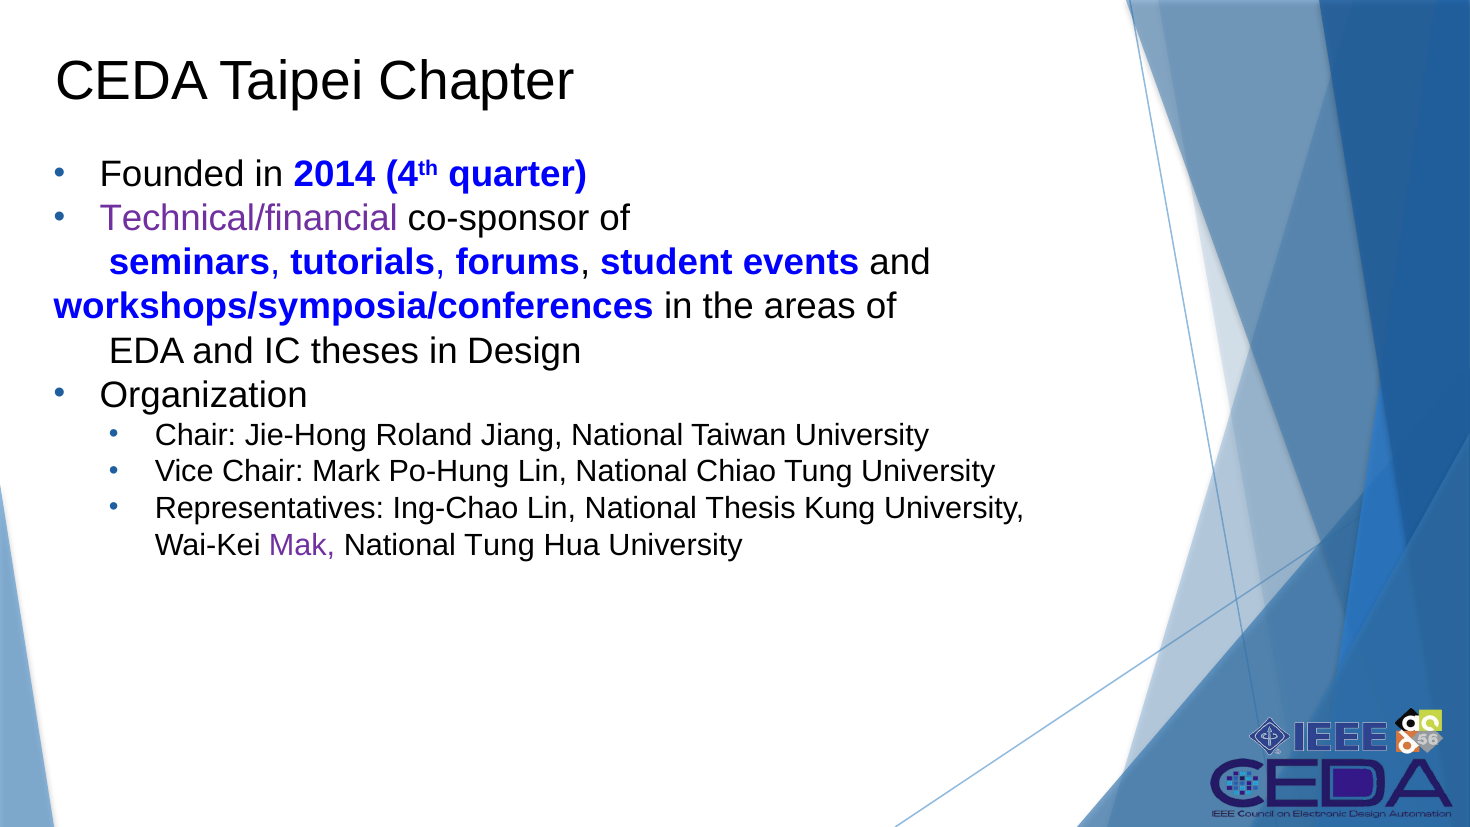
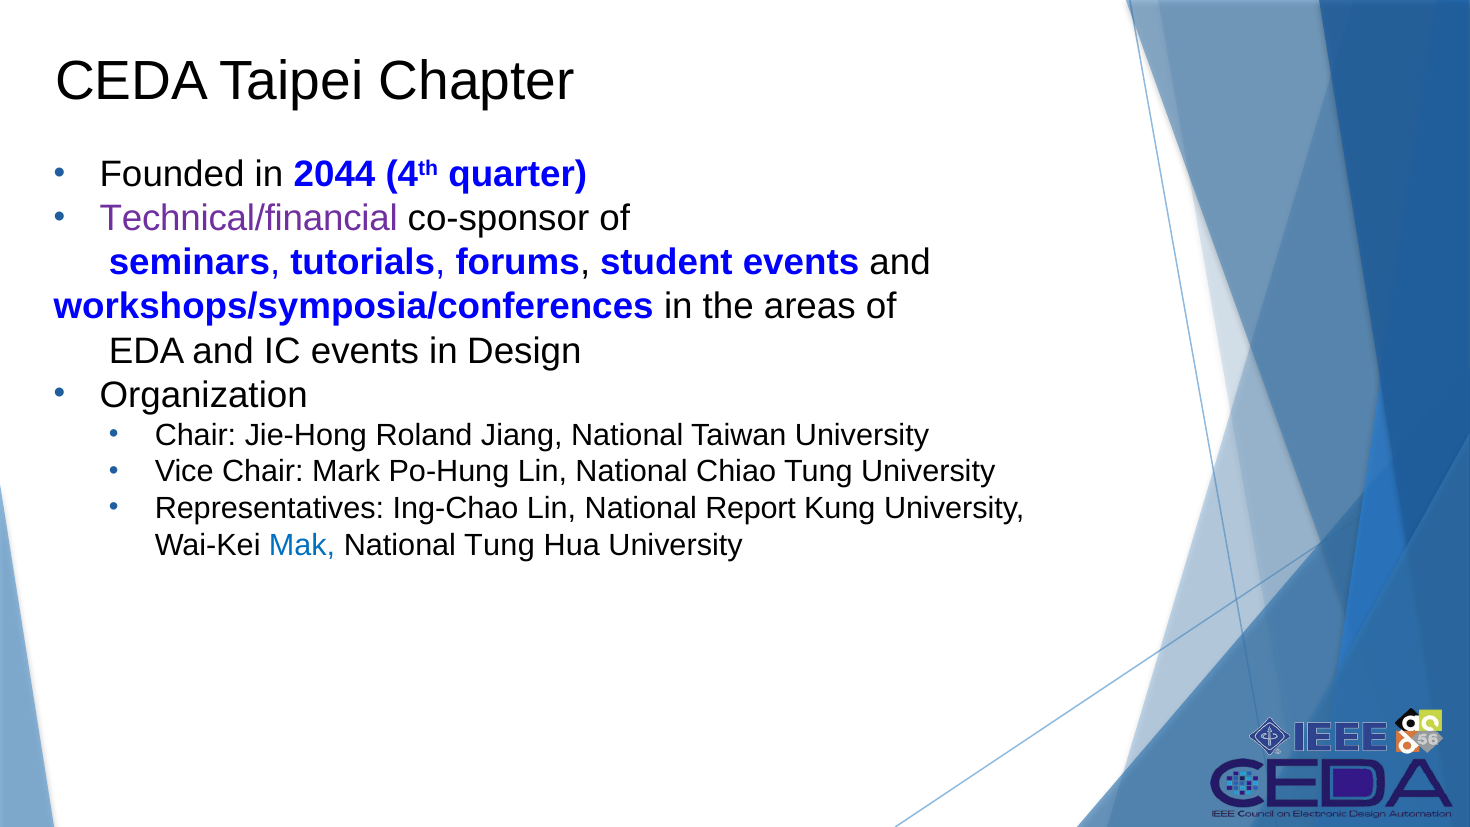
2014: 2014 -> 2044
IC theses: theses -> events
Thesis: Thesis -> Report
Mak colour: purple -> blue
